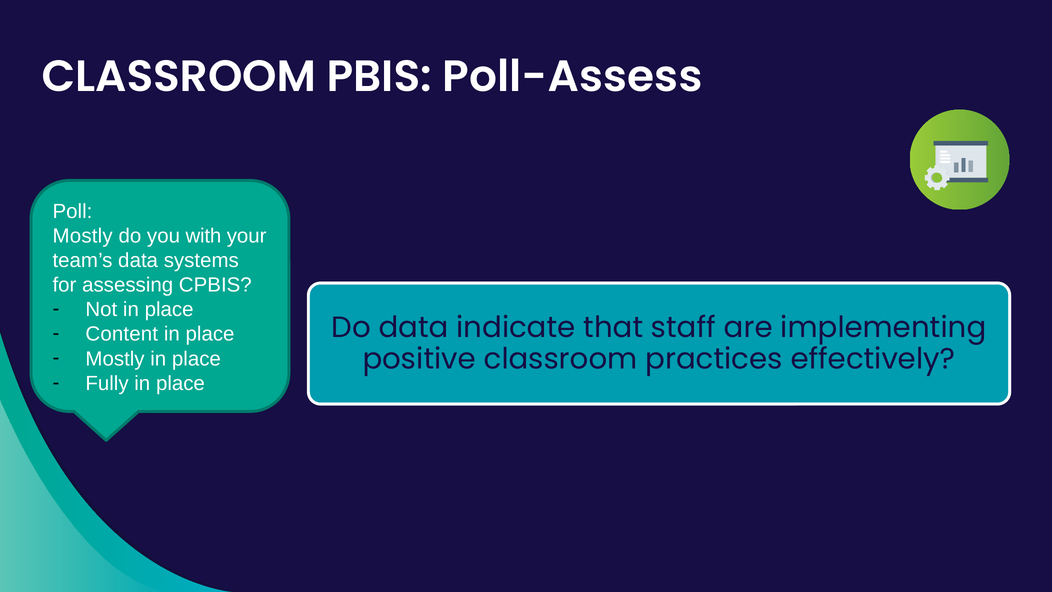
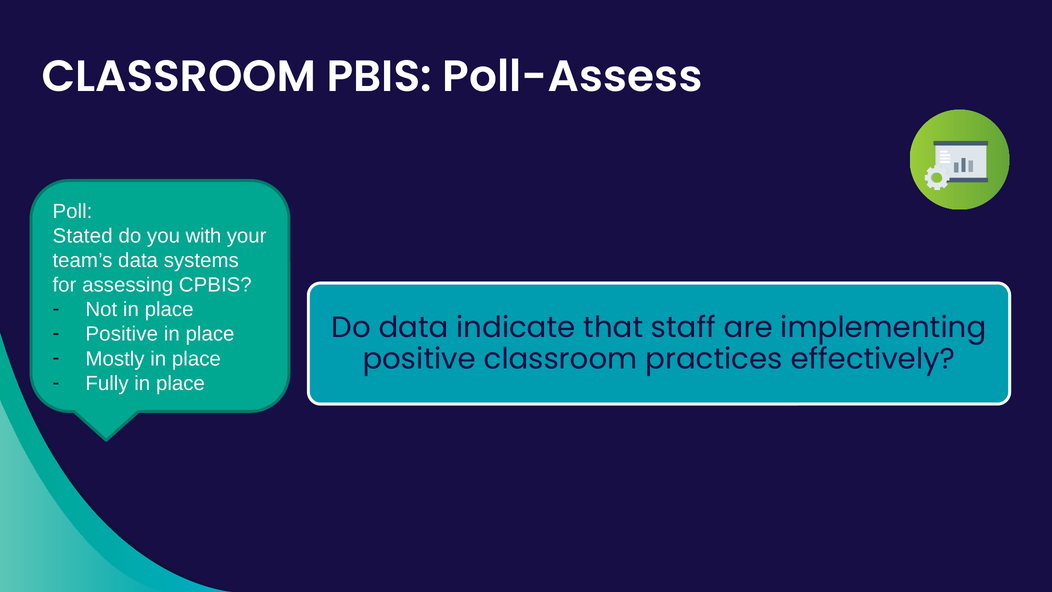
Mostly at (83, 236): Mostly -> Stated
Content at (122, 334): Content -> Positive
